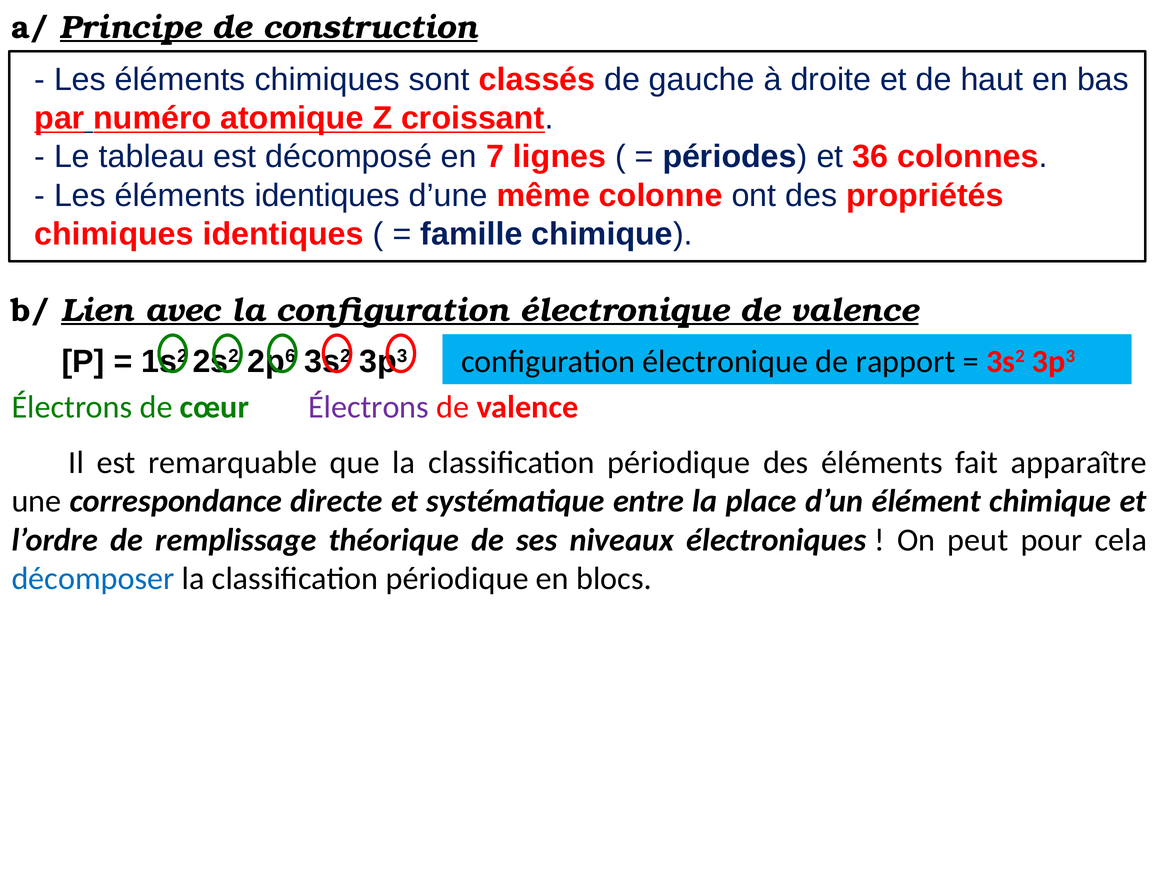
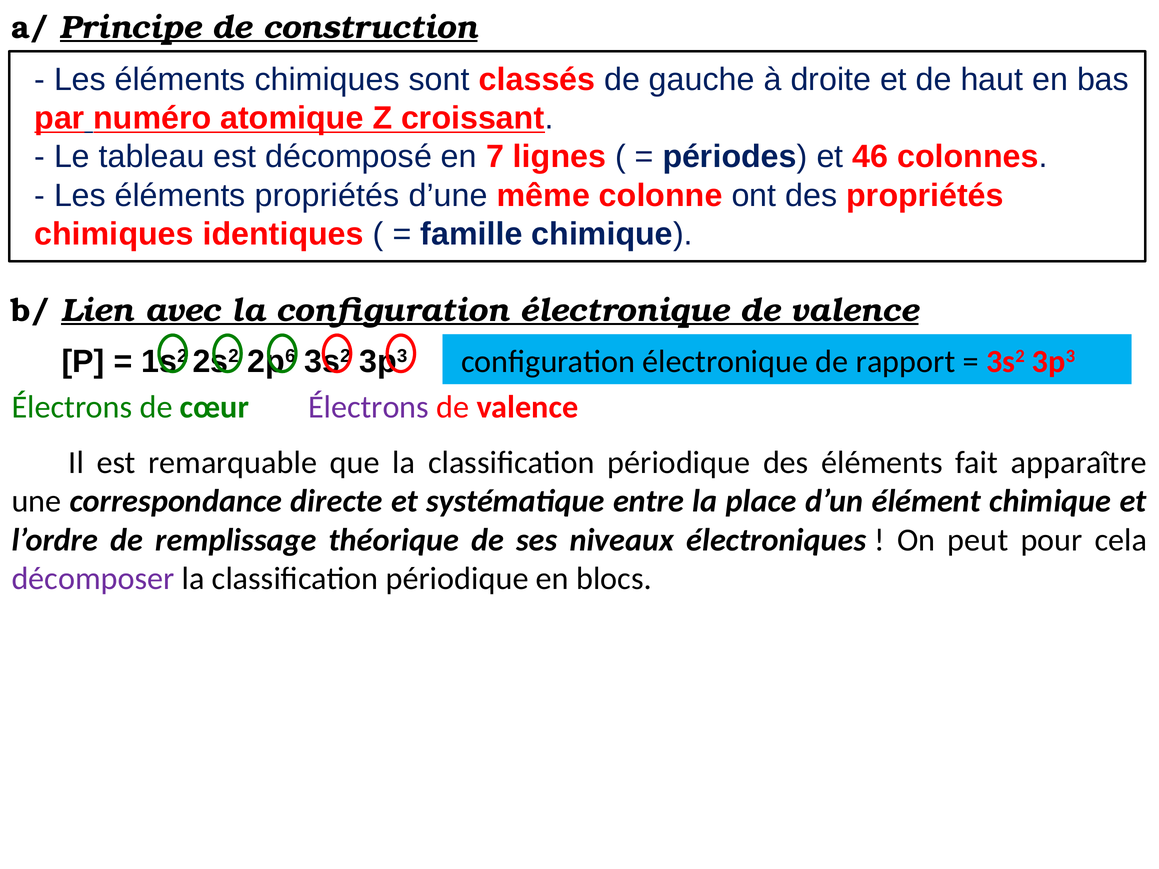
36: 36 -> 46
éléments identiques: identiques -> propriétés
décomposer colour: blue -> purple
